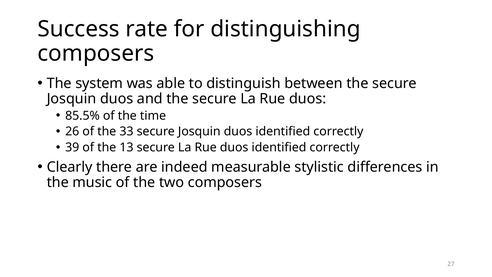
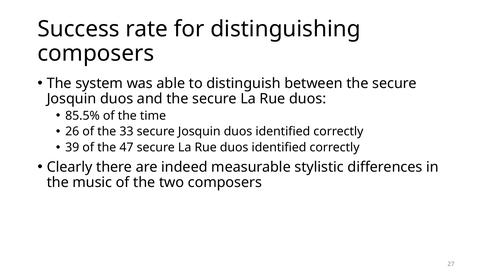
13: 13 -> 47
